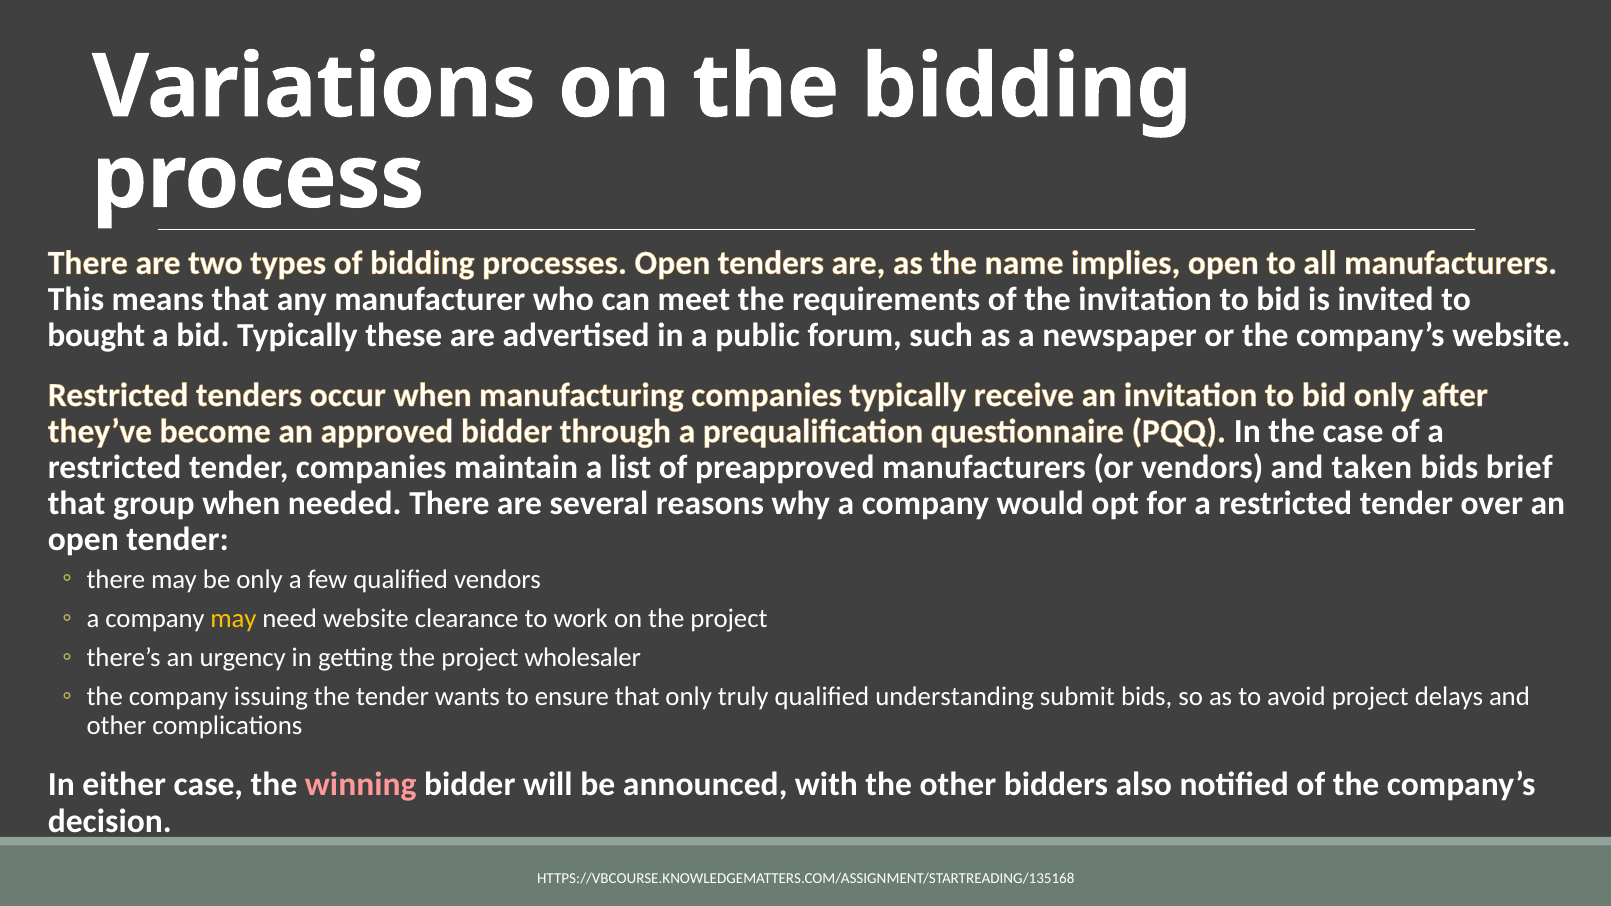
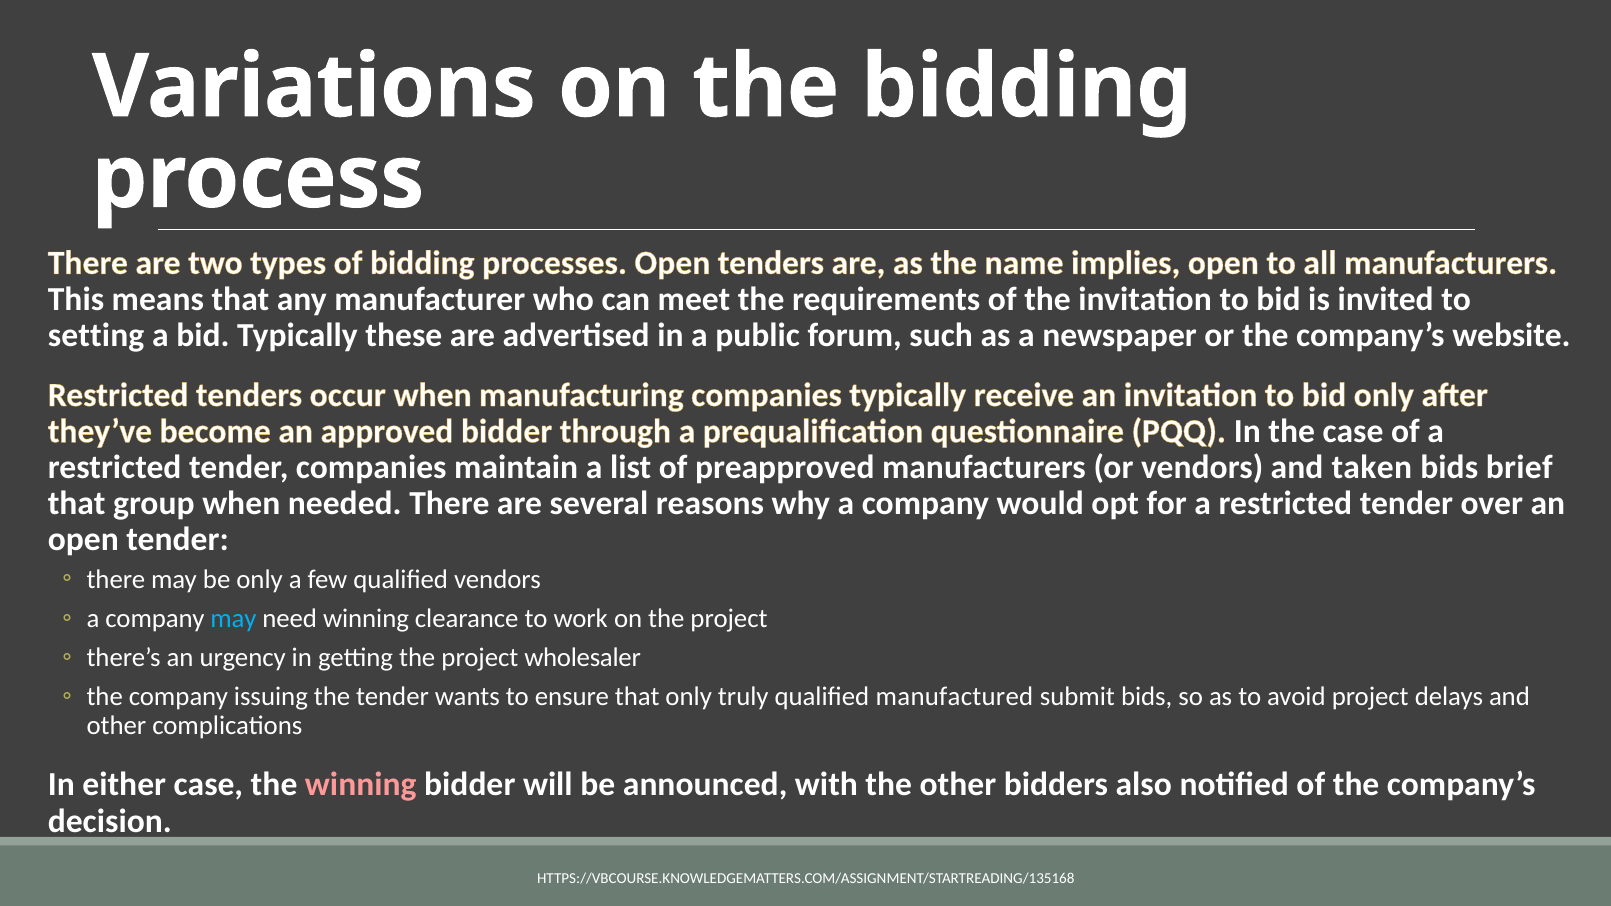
bought: bought -> setting
may at (234, 618) colour: yellow -> light blue
need website: website -> winning
understanding: understanding -> manufactured
